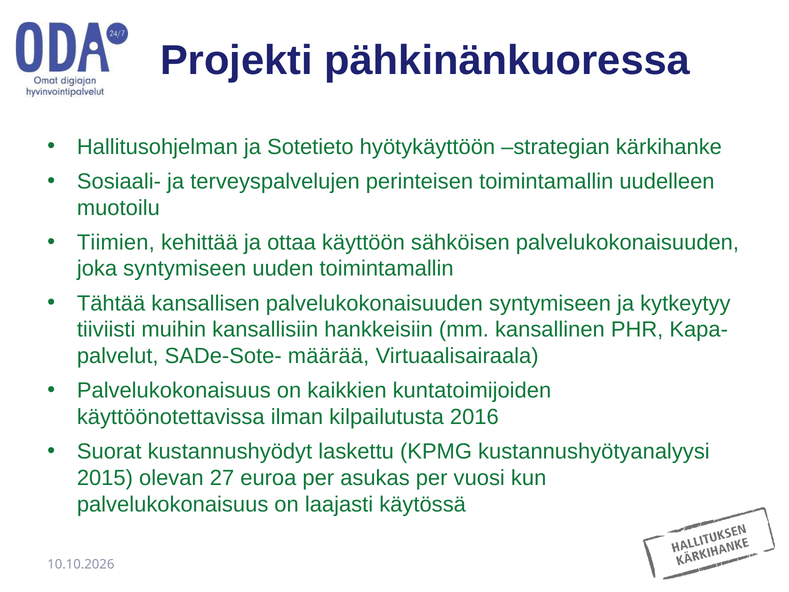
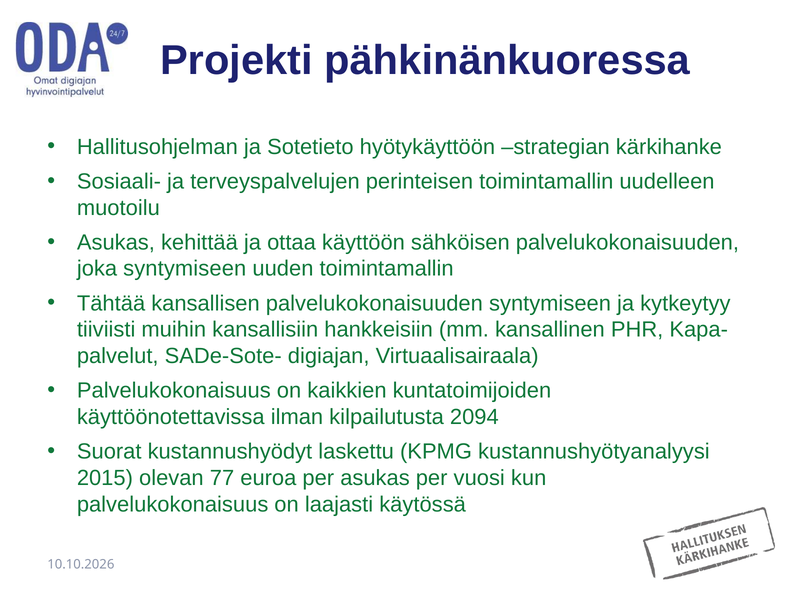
Tiimien at (116, 242): Tiimien -> Asukas
määrää: määrää -> digiajan
2016: 2016 -> 2094
27: 27 -> 77
